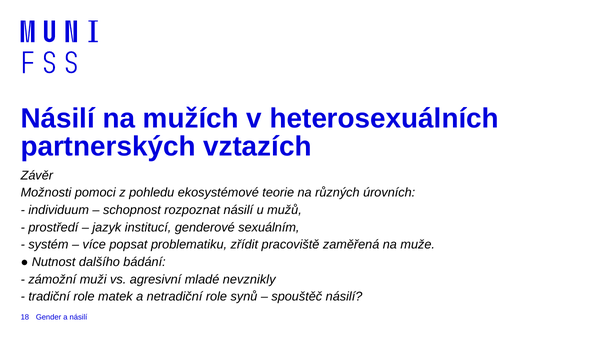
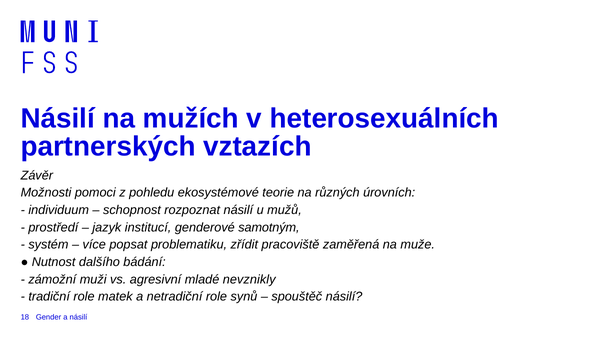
sexuálním: sexuálním -> samotným
